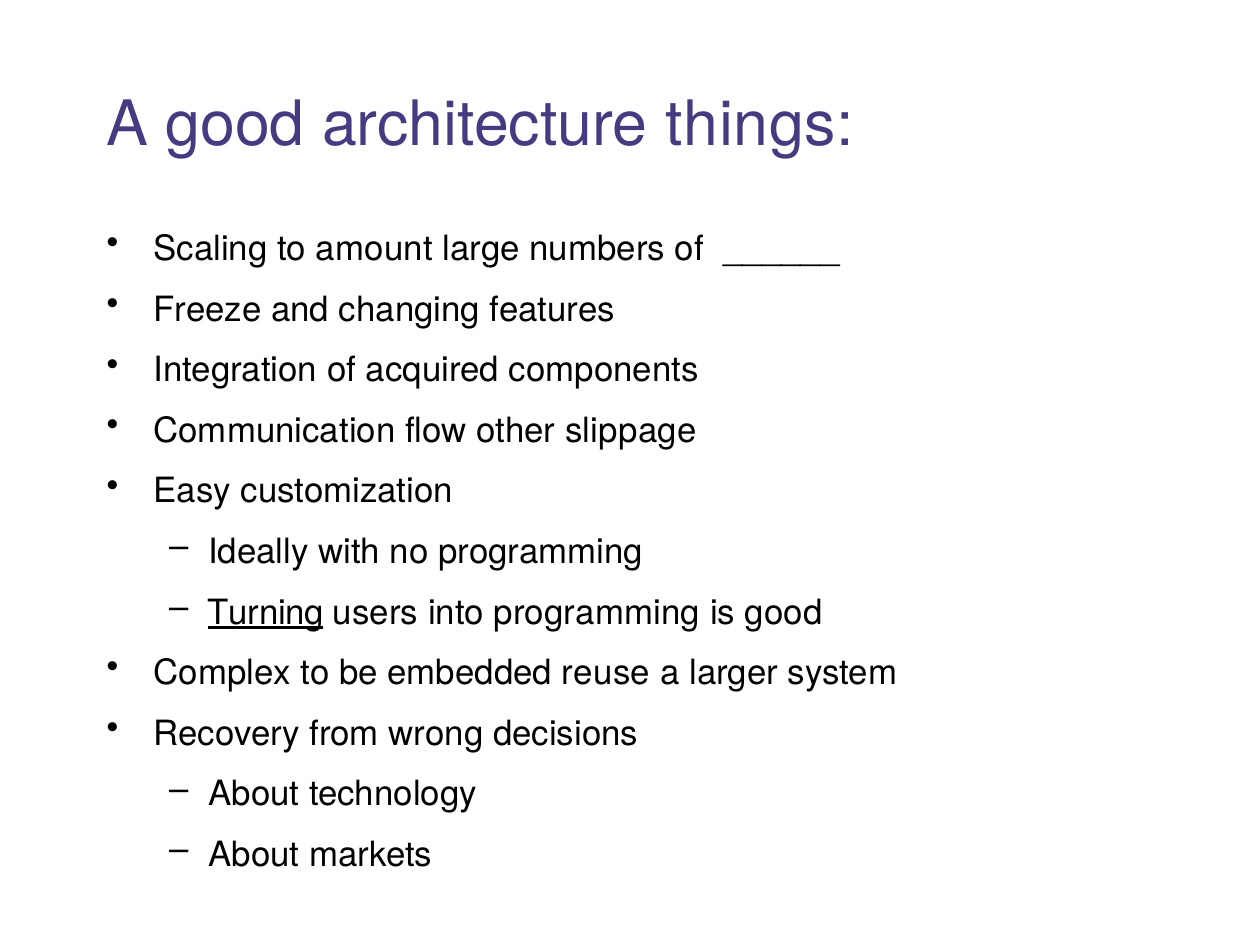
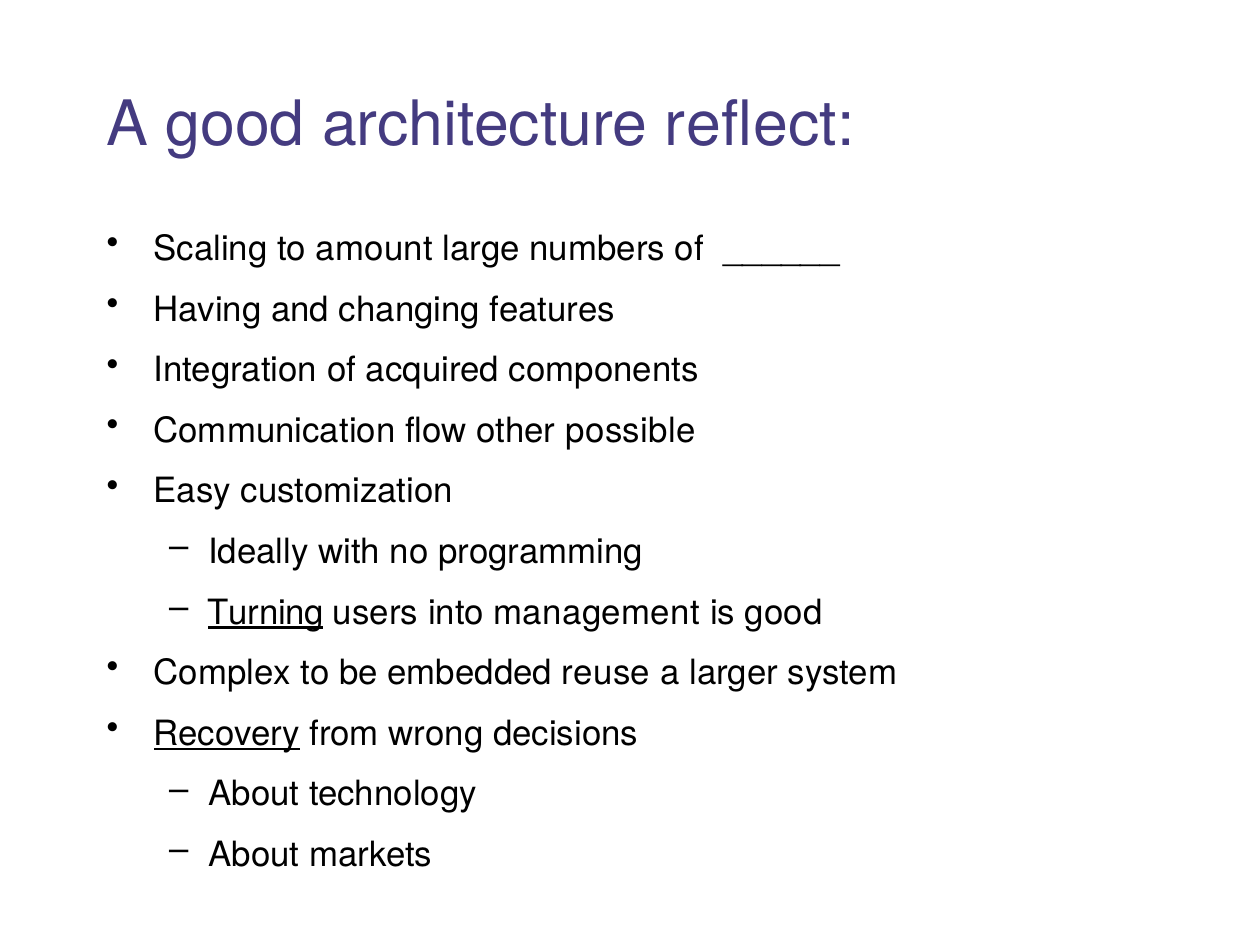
things: things -> reflect
Freeze: Freeze -> Having
slippage: slippage -> possible
into programming: programming -> management
Recovery underline: none -> present
